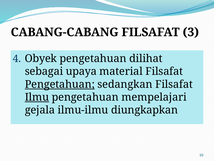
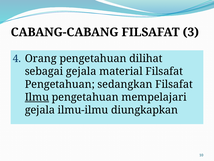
Obyek: Obyek -> Orang
sebagai upaya: upaya -> gejala
Pengetahuan at (60, 84) underline: present -> none
